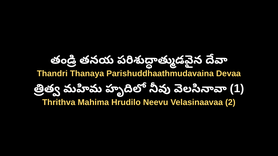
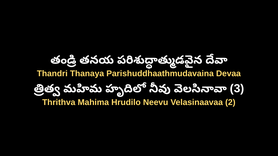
1: 1 -> 3
